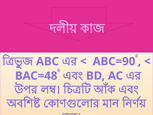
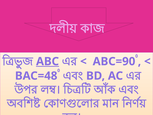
ABC underline: none -> present
